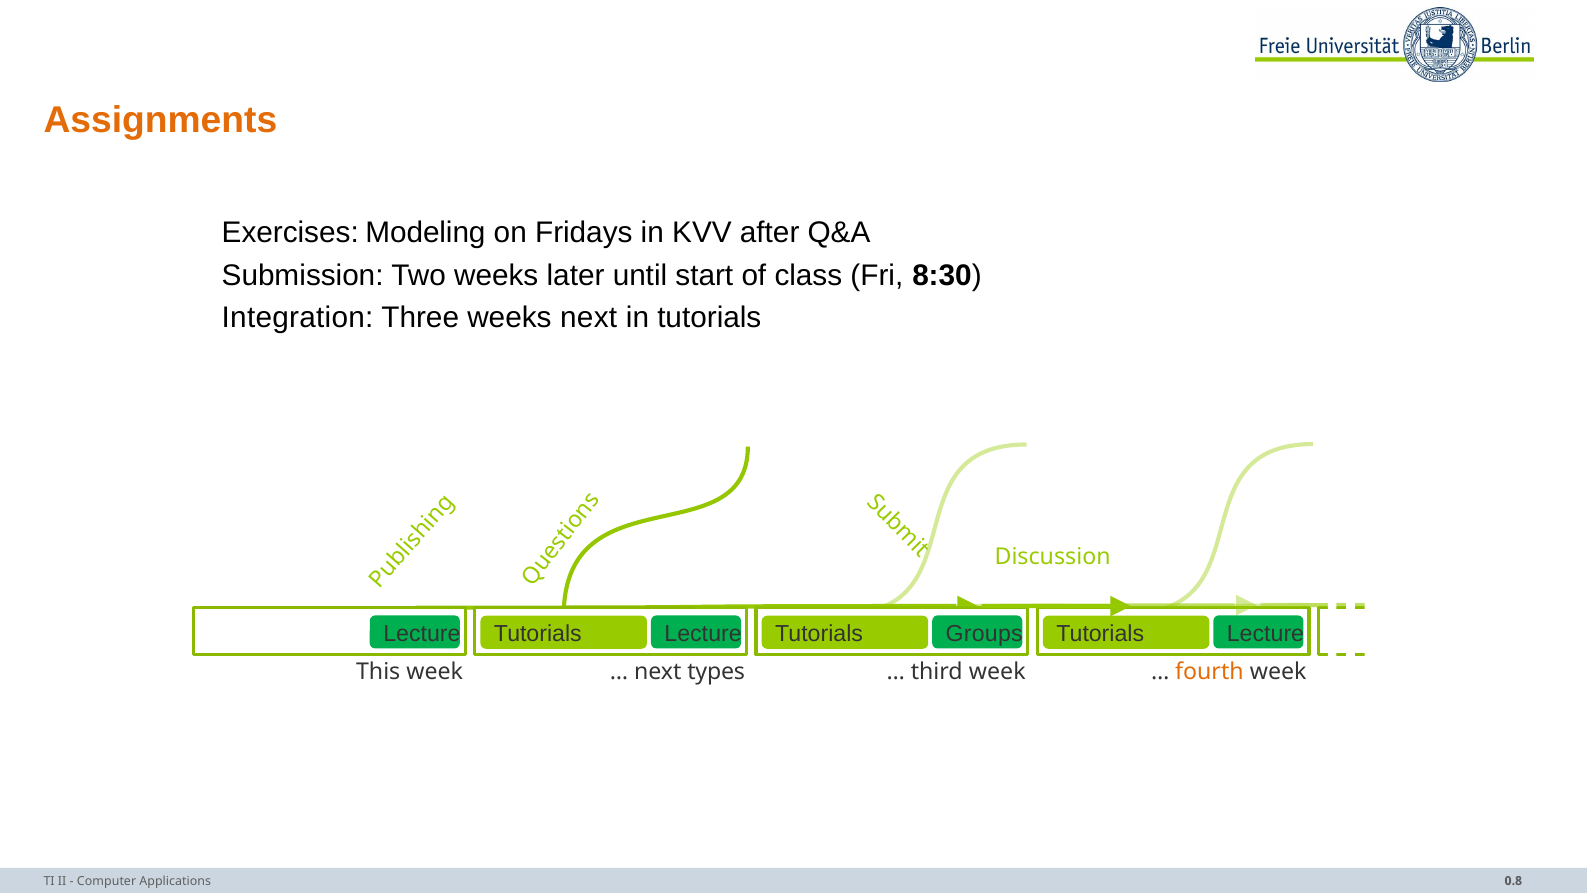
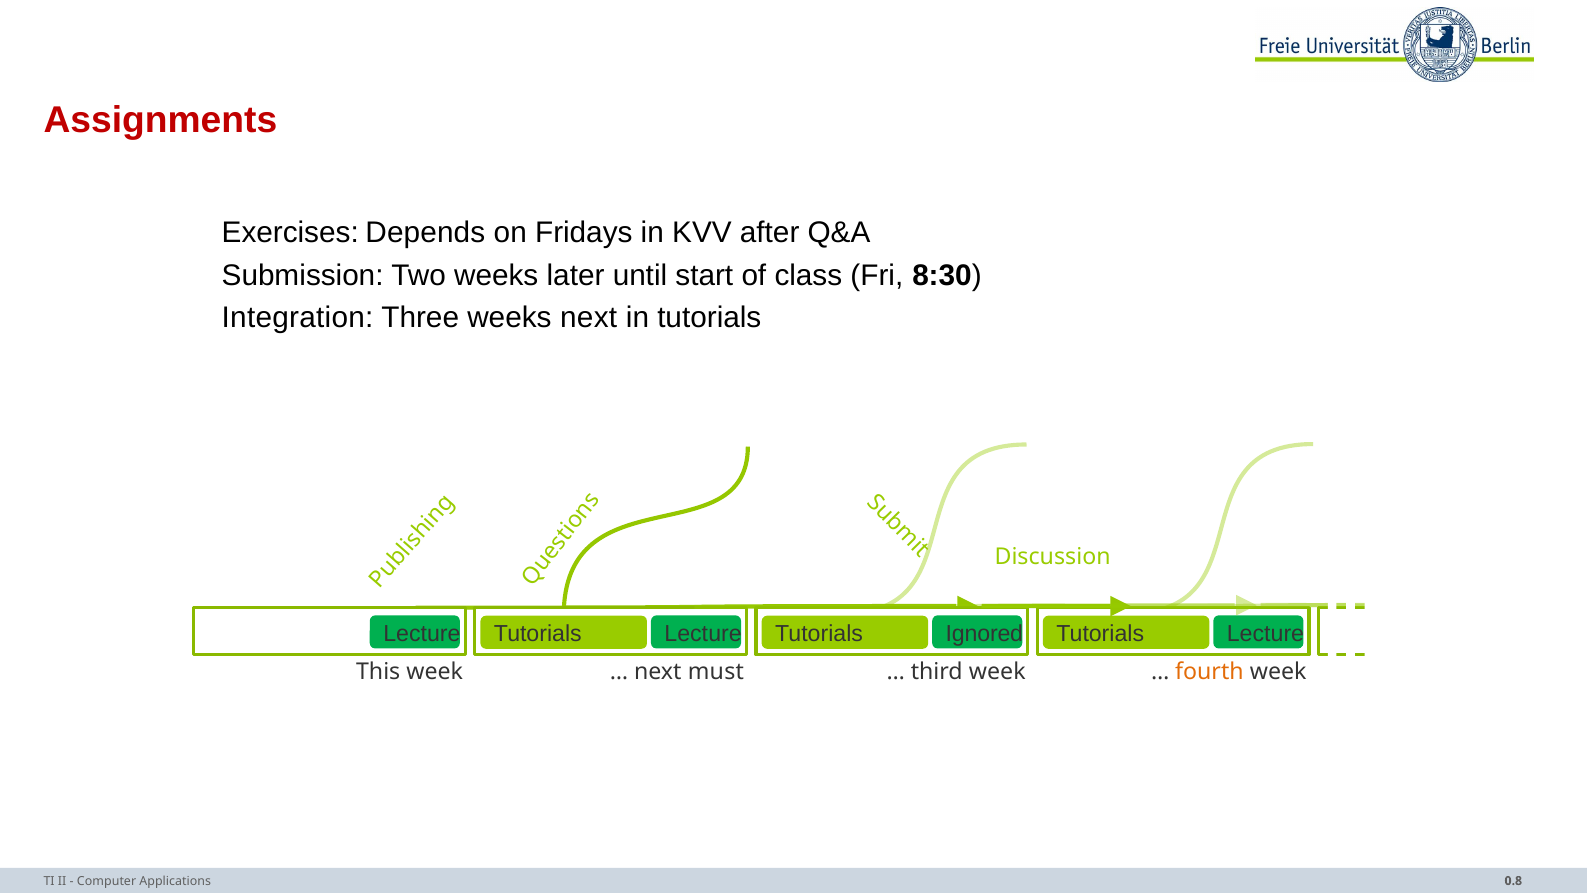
Assignments colour: orange -> red
Modeling: Modeling -> Depends
Groups: Groups -> Ignored
types: types -> must
